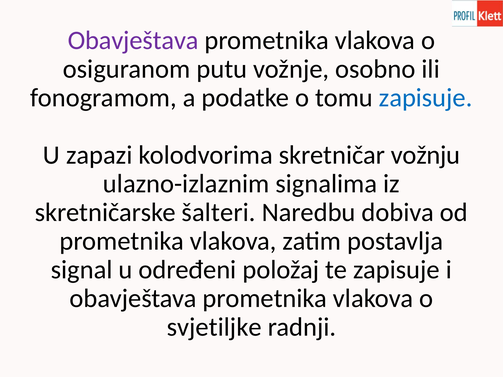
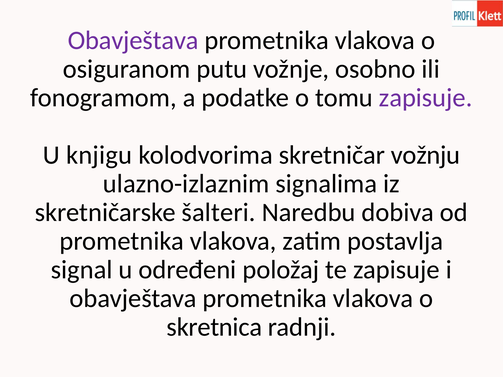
zapisuje at (426, 98) colour: blue -> purple
zapazi: zapazi -> knjigu
svjetiljke: svjetiljke -> skretnica
